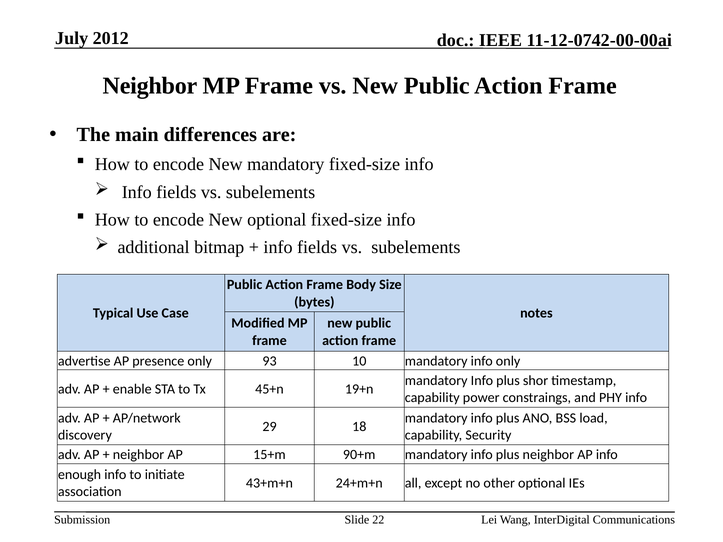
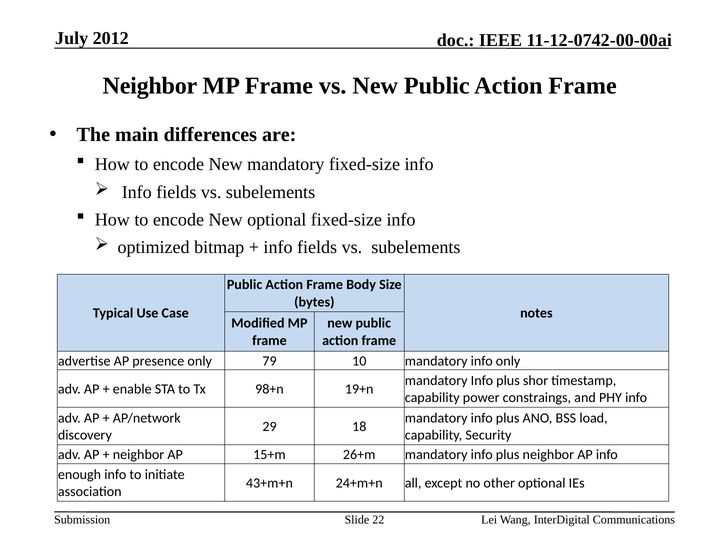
additional: additional -> optimized
93: 93 -> 79
45+n: 45+n -> 98+n
90+m: 90+m -> 26+m
